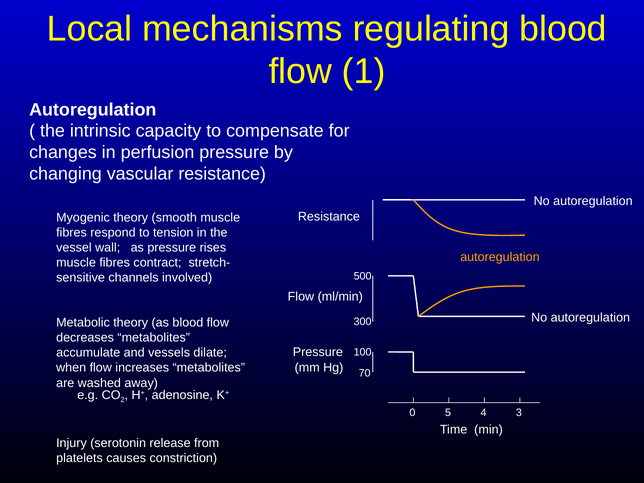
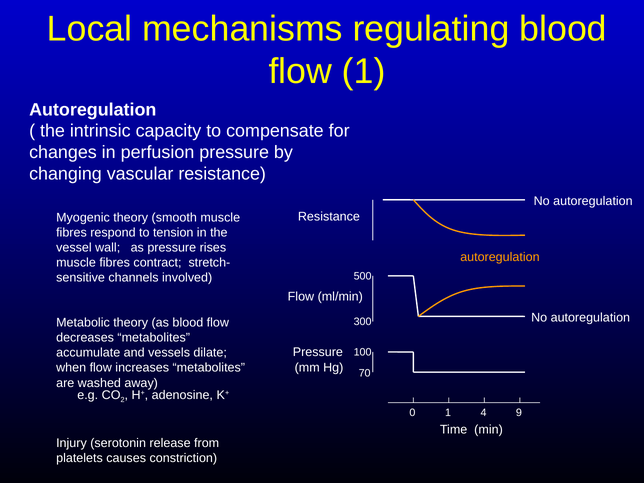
0 5: 5 -> 1
3: 3 -> 9
